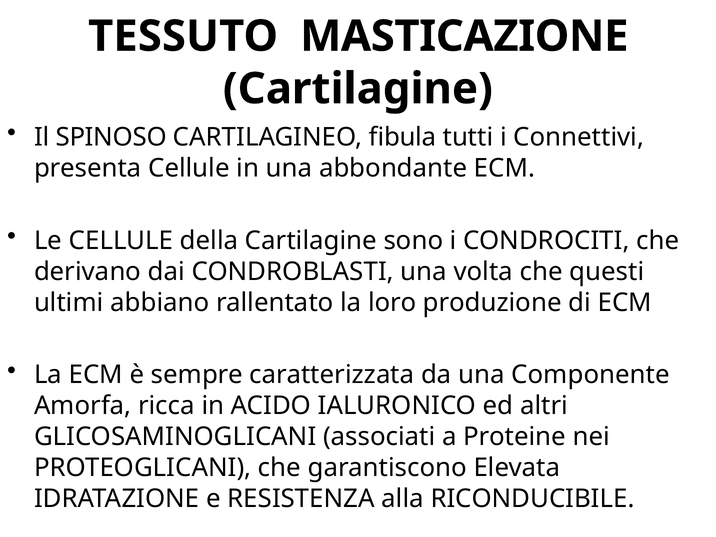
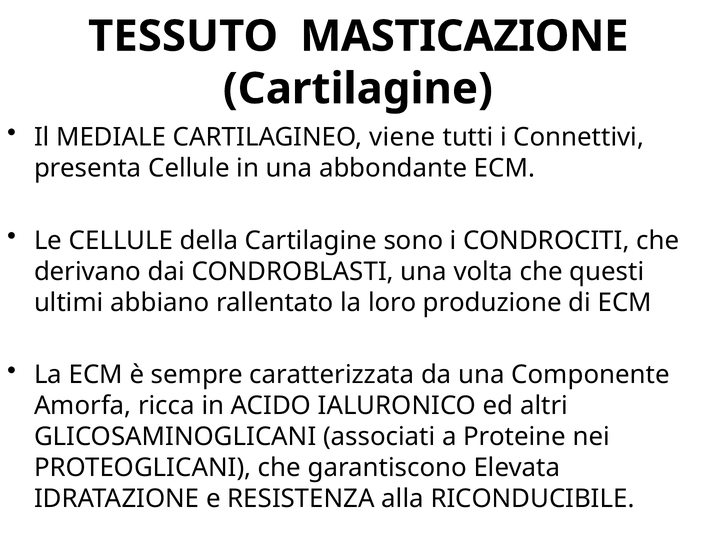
SPINOSO: SPINOSO -> MEDIALE
fibula: fibula -> viene
